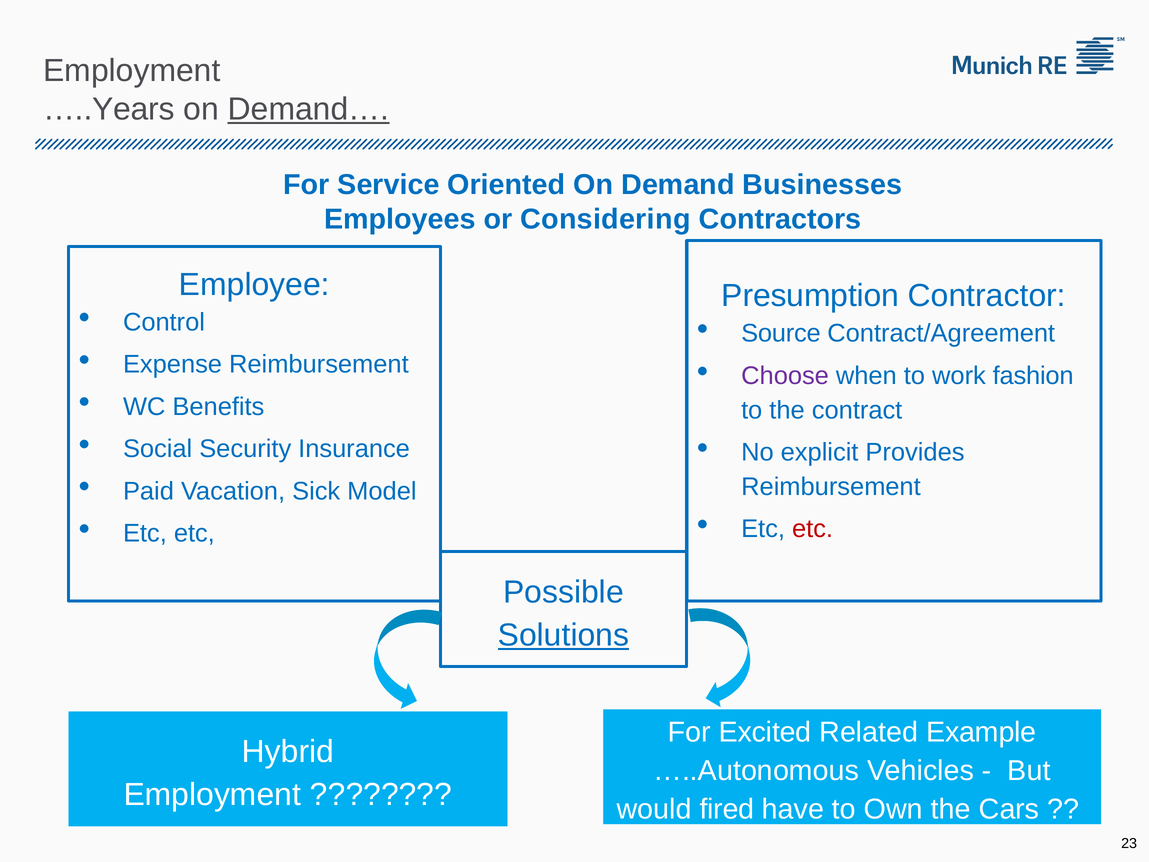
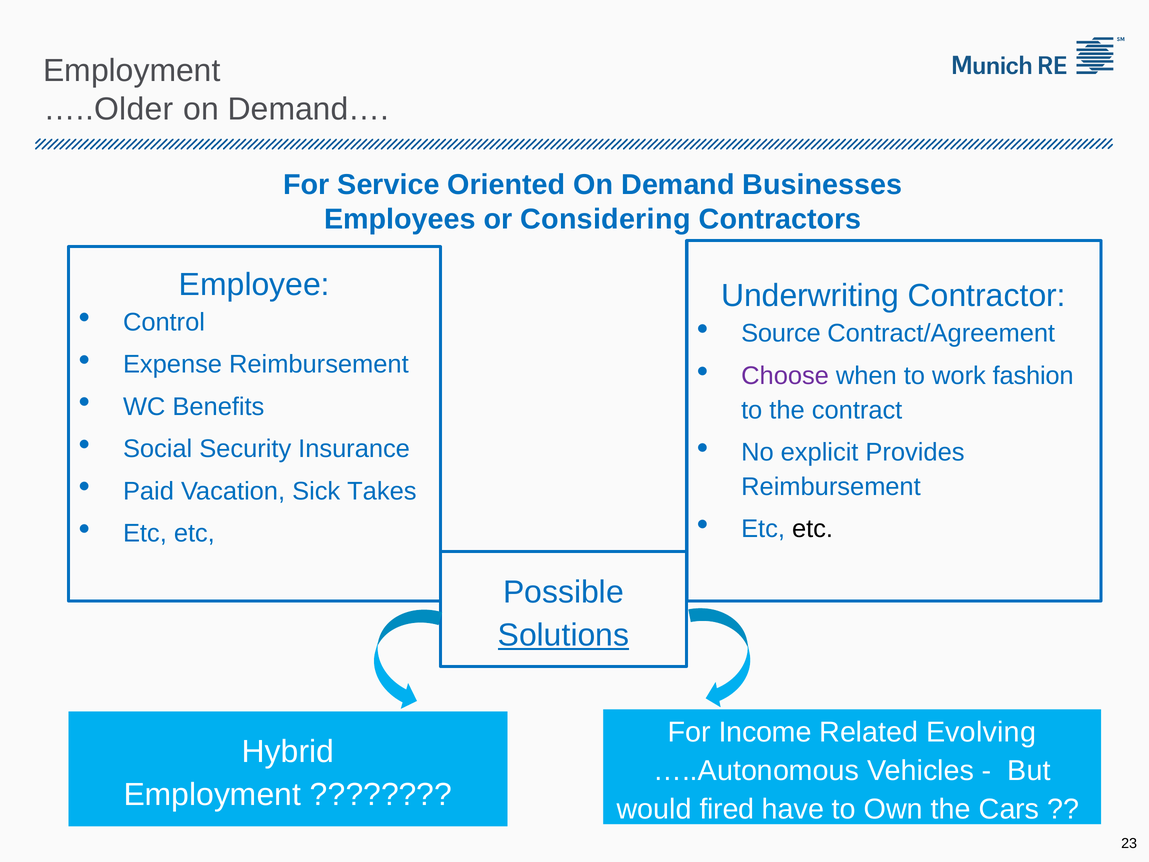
…..Years: …..Years -> …..Older
Demand… underline: present -> none
Presumption: Presumption -> Underwriting
Model: Model -> Takes
etc at (813, 529) colour: red -> black
Excited: Excited -> Income
Example: Example -> Evolving
